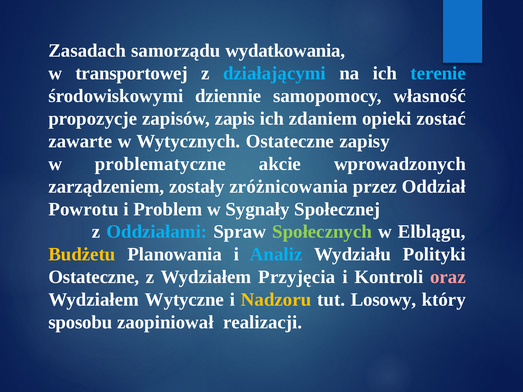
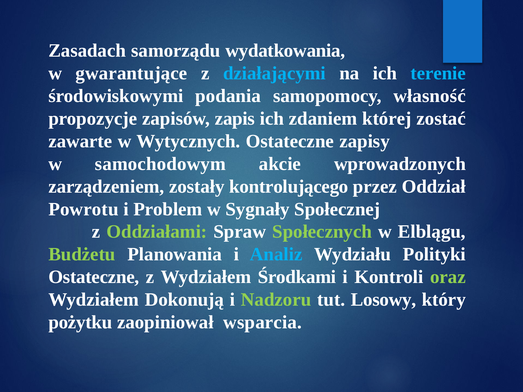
transportowej: transportowej -> gwarantujące
dziennie: dziennie -> podania
opieki: opieki -> której
problematyczne: problematyczne -> samochodowym
zróżnicowania: zróżnicowania -> kontrolującego
Oddziałami colour: light blue -> light green
Budżetu colour: yellow -> light green
Przyjęcia: Przyjęcia -> Środkami
oraz colour: pink -> light green
Wytyczne: Wytyczne -> Dokonują
Nadzoru colour: yellow -> light green
sposobu: sposobu -> pożytku
realizacji: realizacji -> wsparcia
